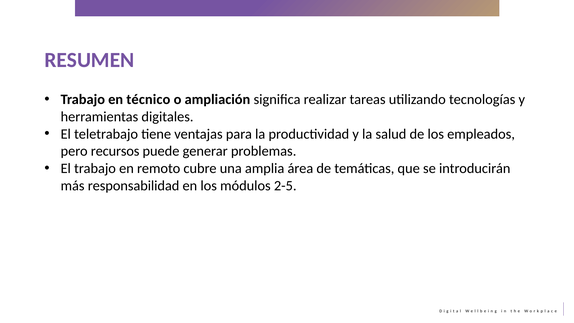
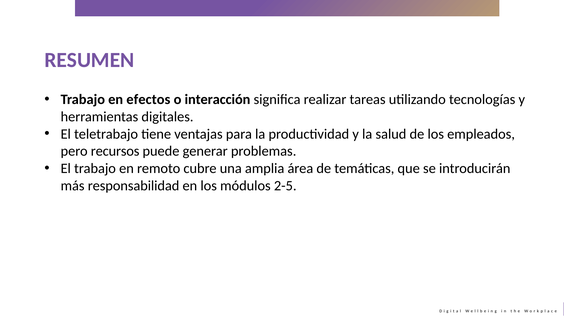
técnico: técnico -> efectos
ampliación: ampliación -> interacción
